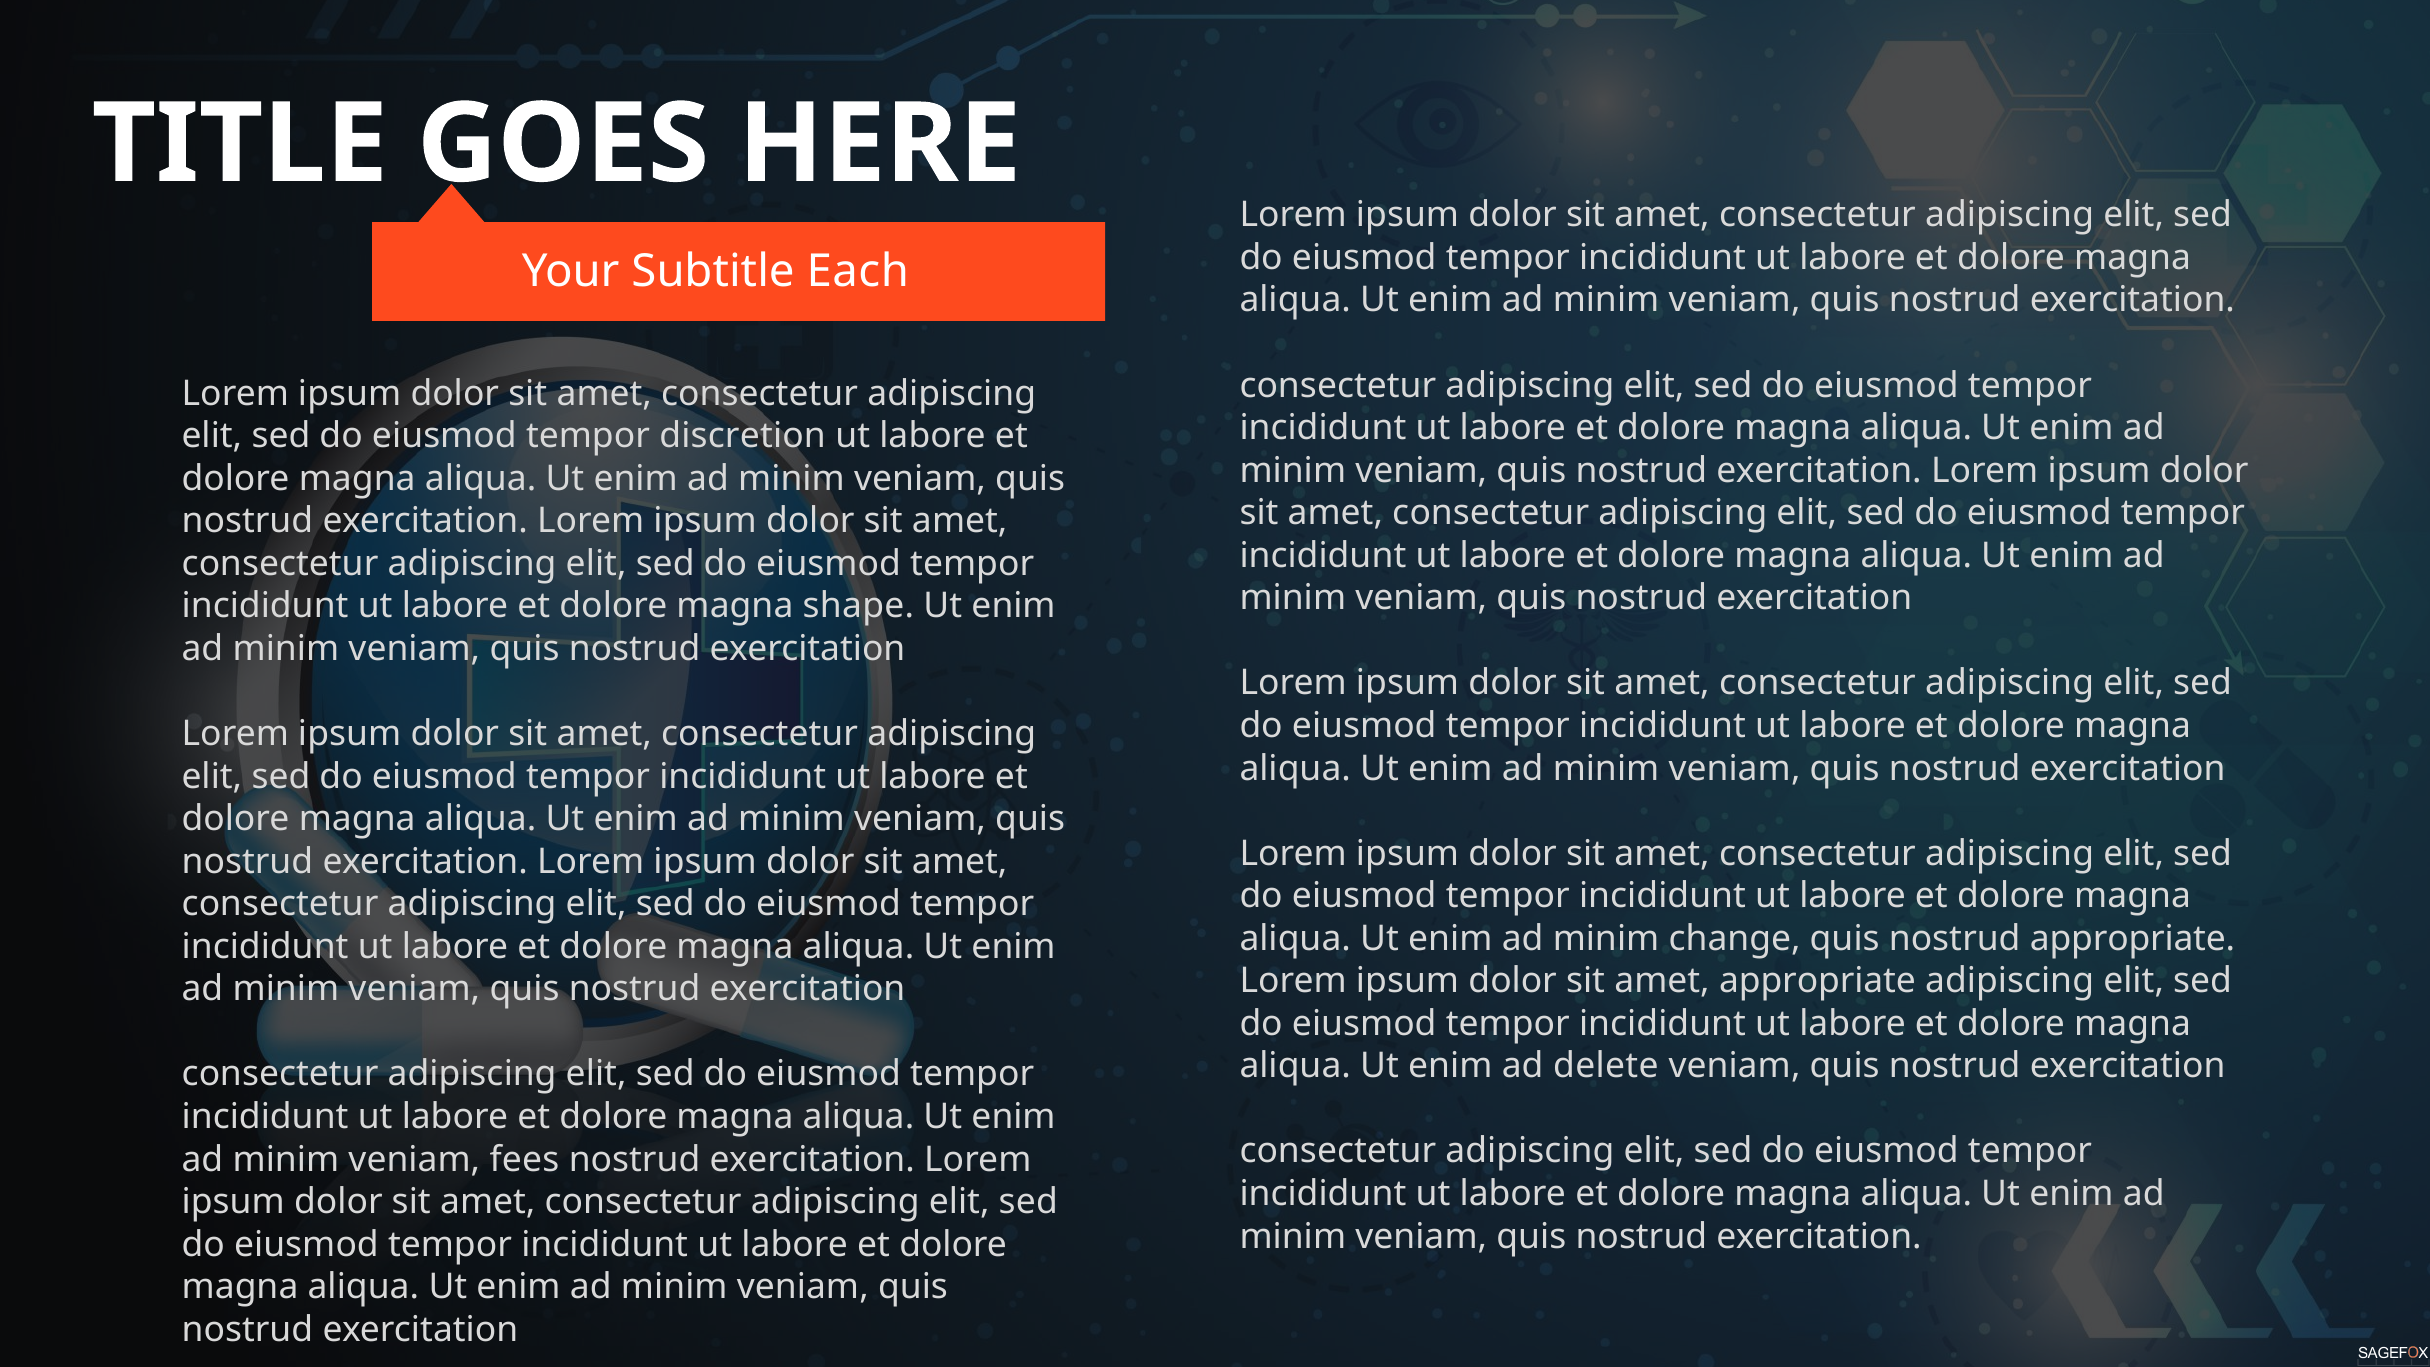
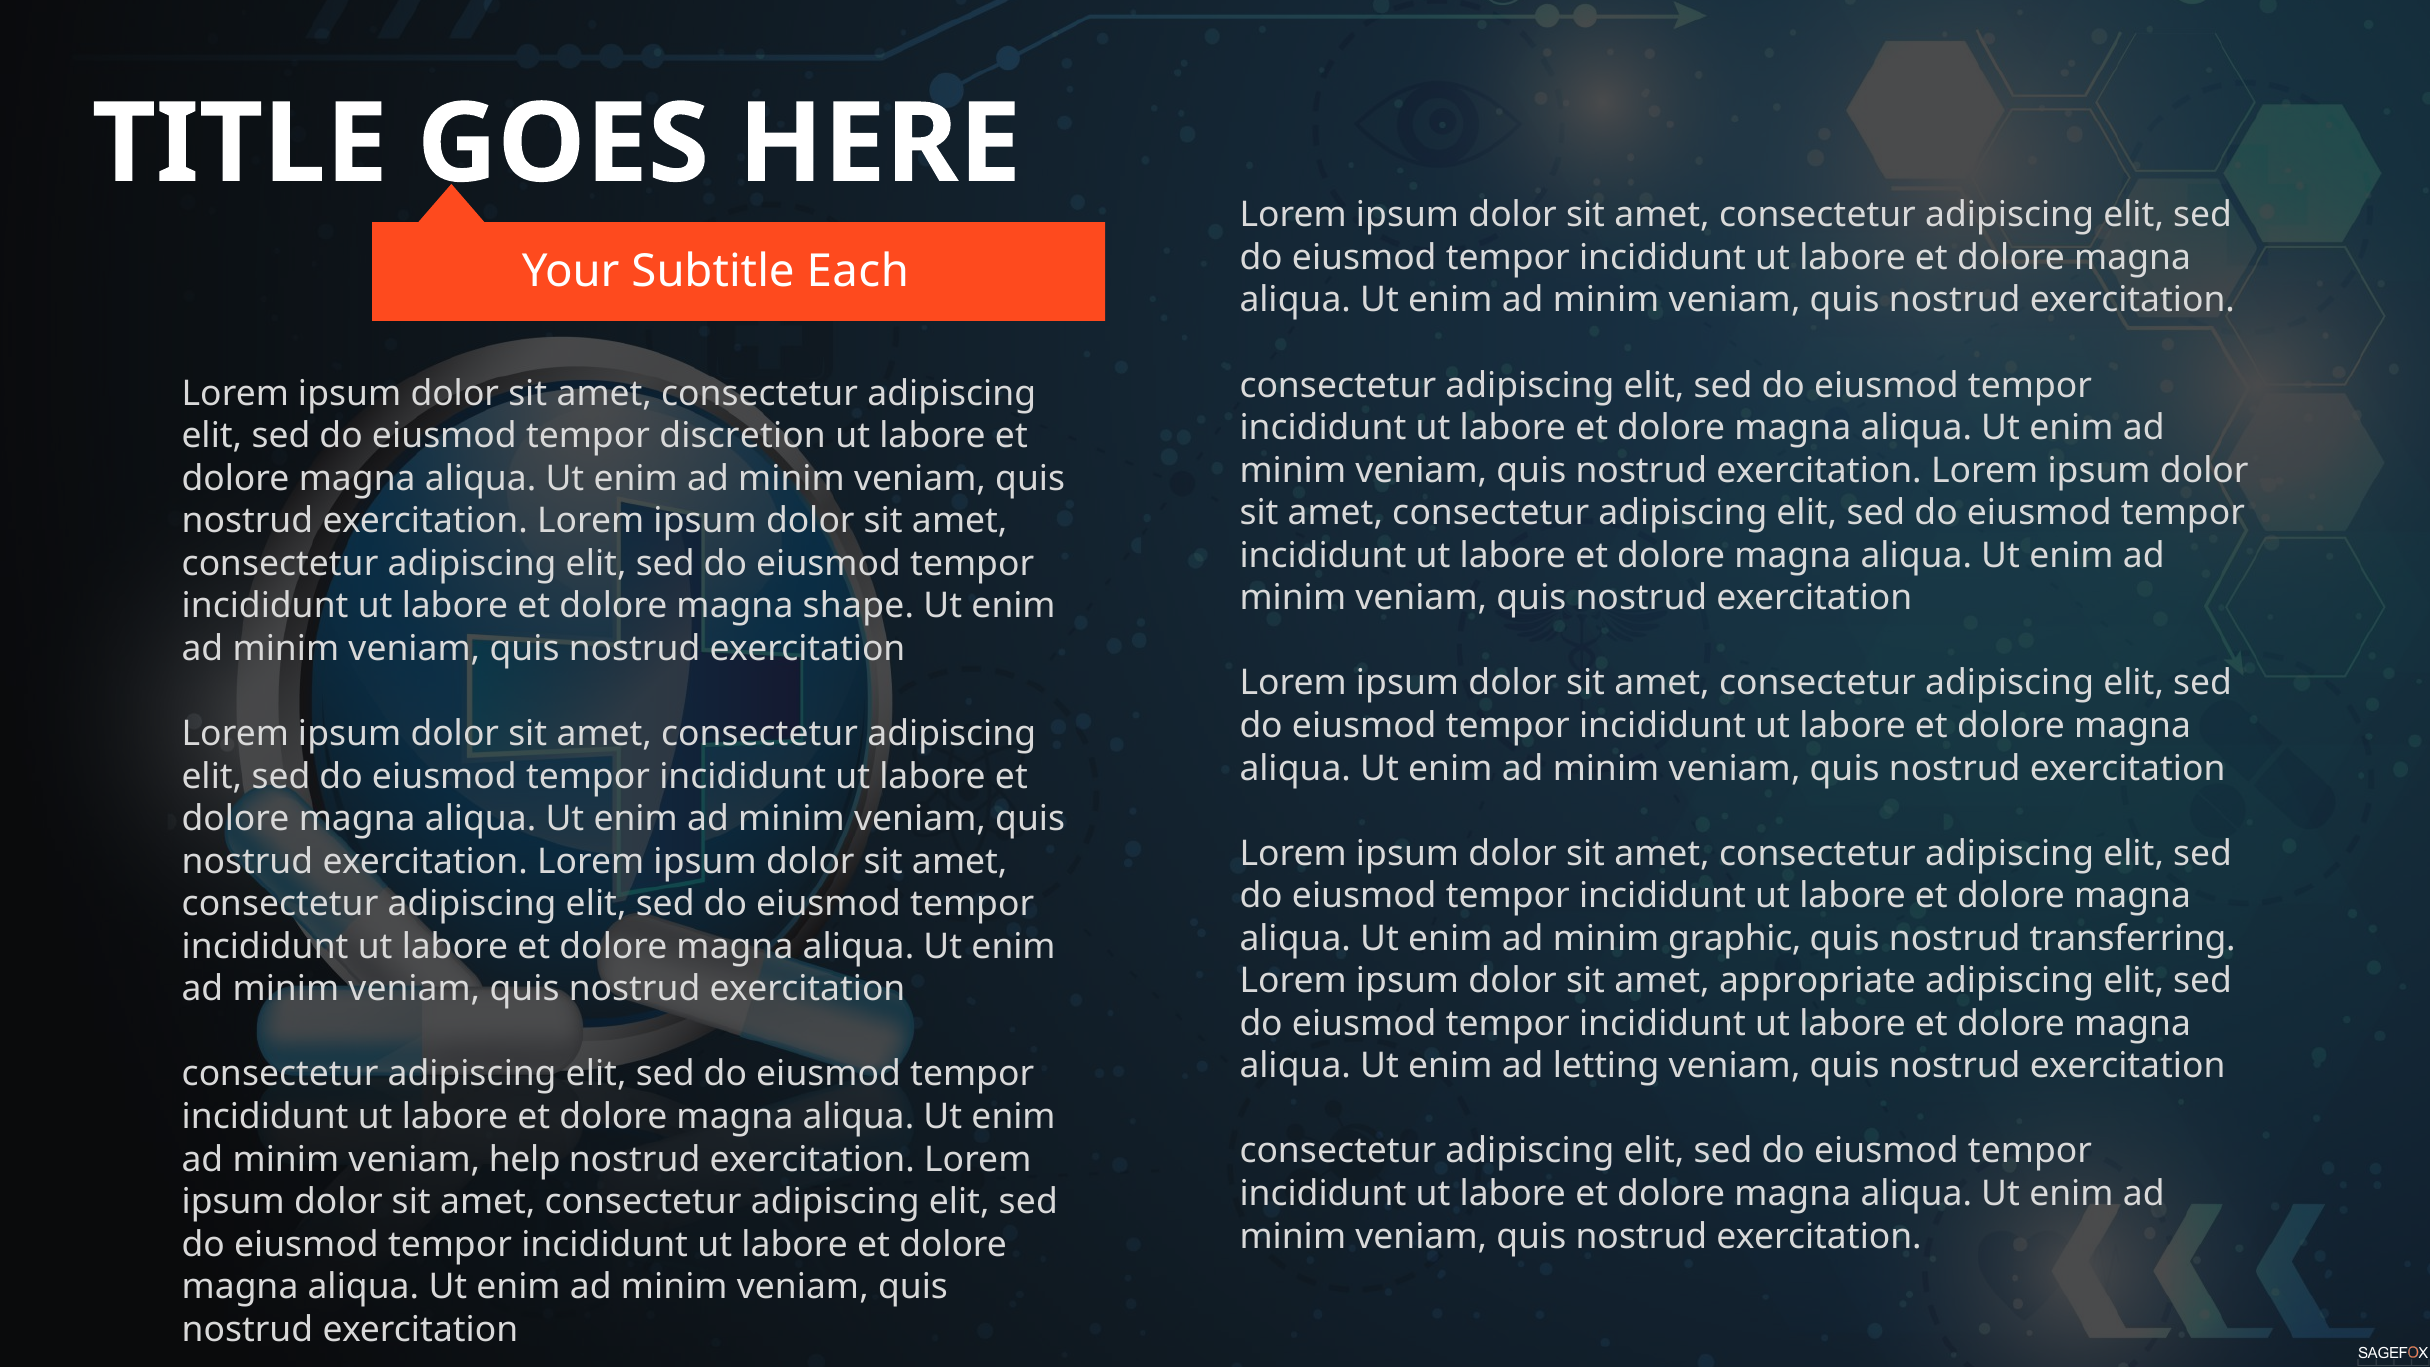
change: change -> graphic
nostrud appropriate: appropriate -> transferring
delete: delete -> letting
fees: fees -> help
